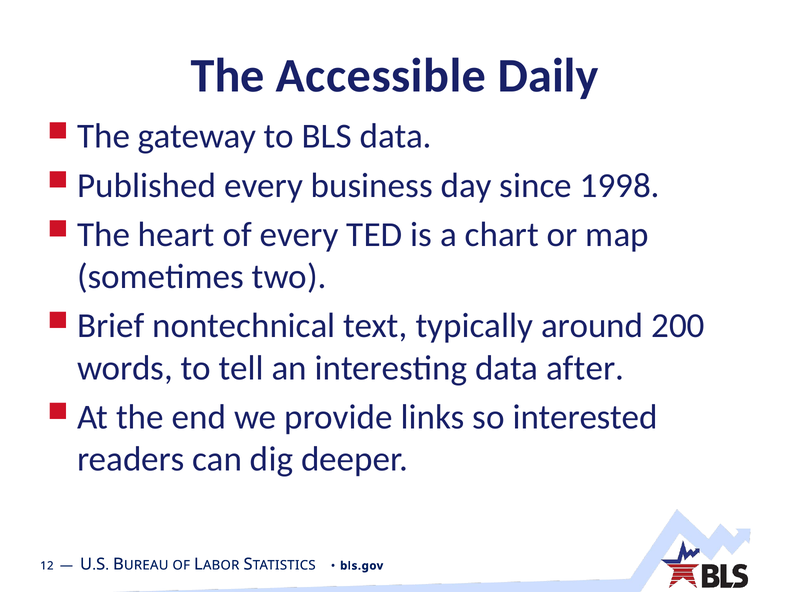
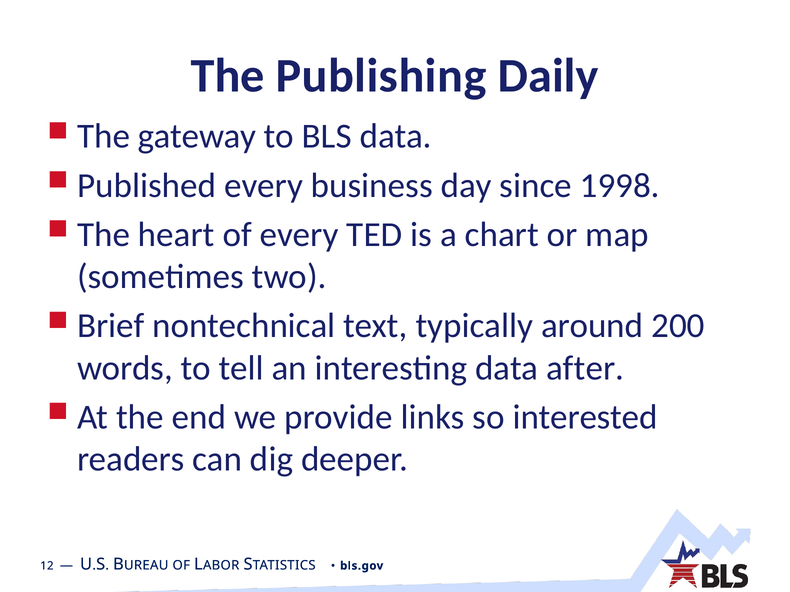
Accessible: Accessible -> Publishing
